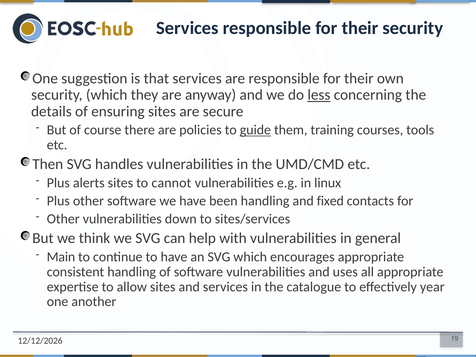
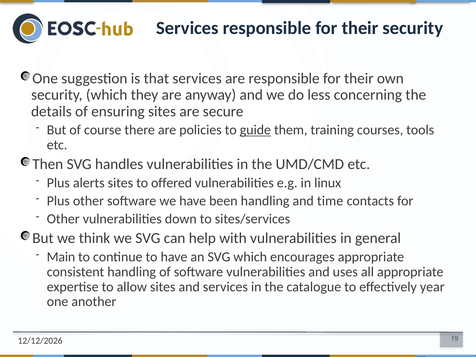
less underline: present -> none
cannot: cannot -> offered
fixed: fixed -> time
